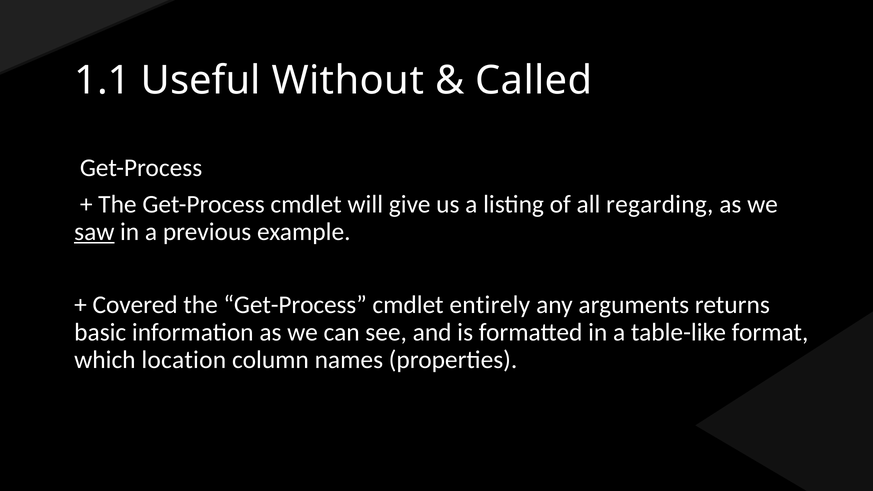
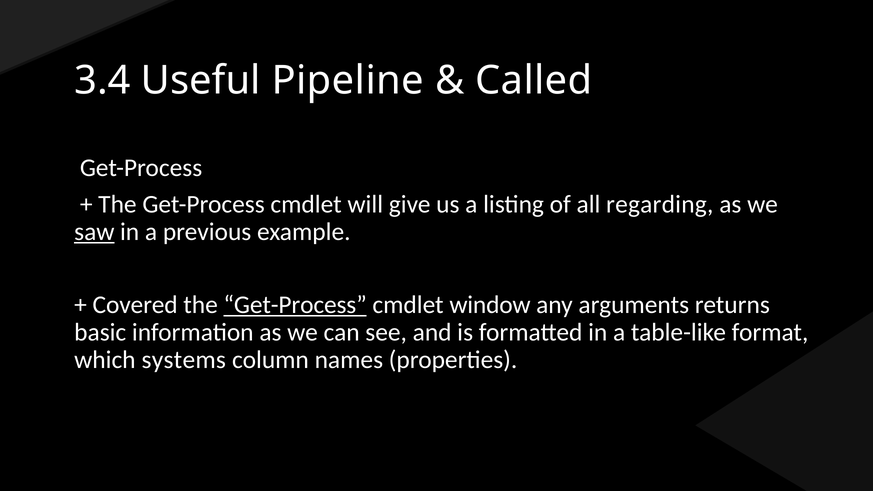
1.1: 1.1 -> 3.4
Without: Without -> Pipeline
Get-Process at (295, 305) underline: none -> present
entirely: entirely -> window
location: location -> systems
